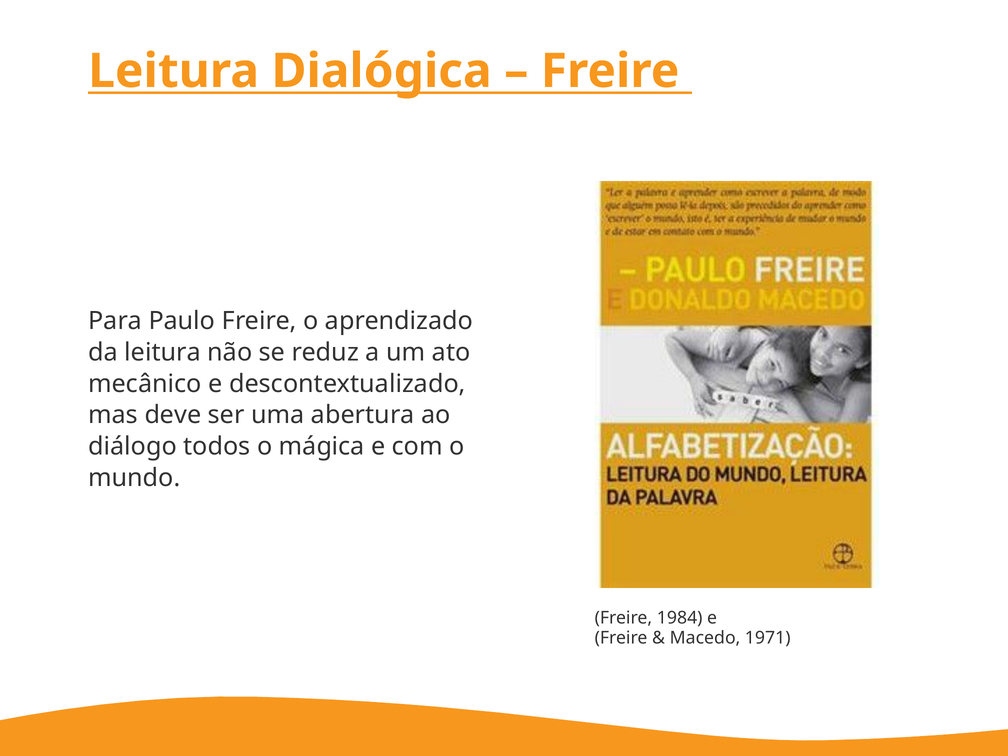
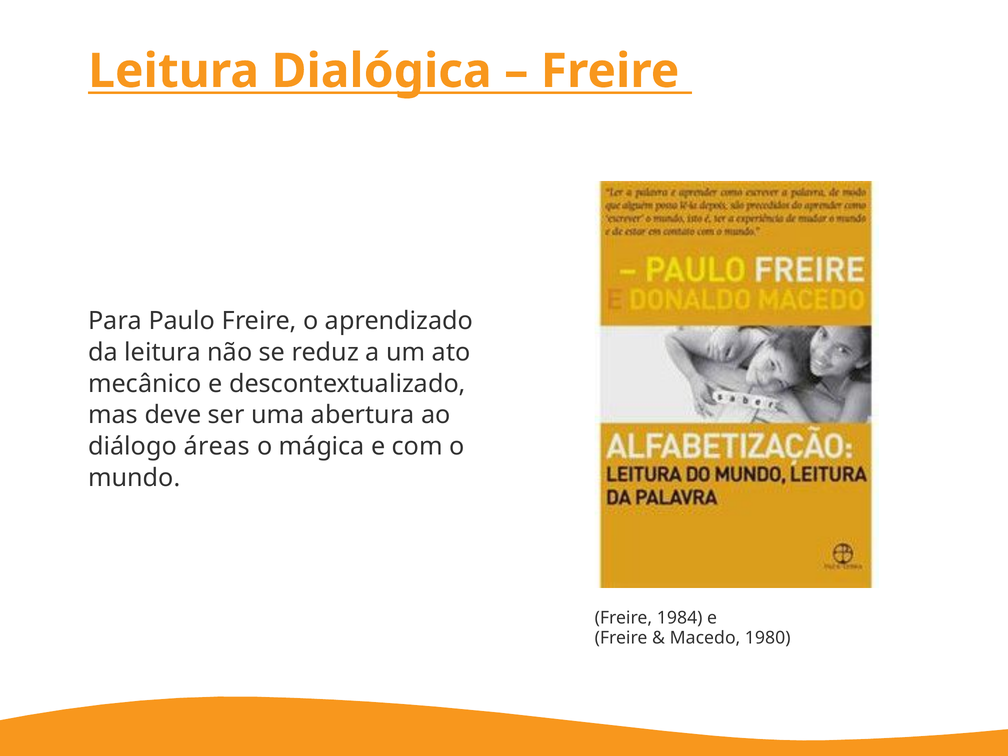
todos: todos -> áreas
1971: 1971 -> 1980
